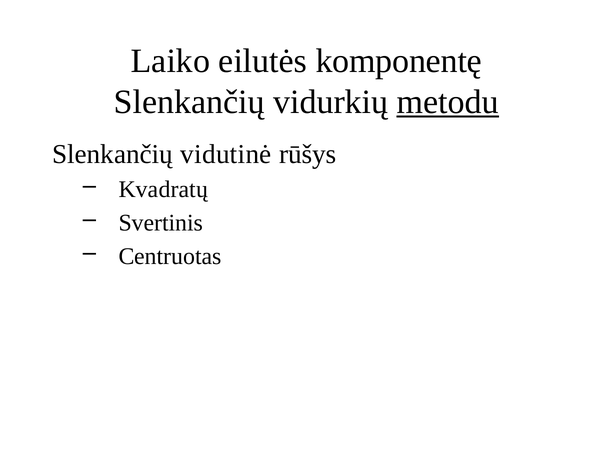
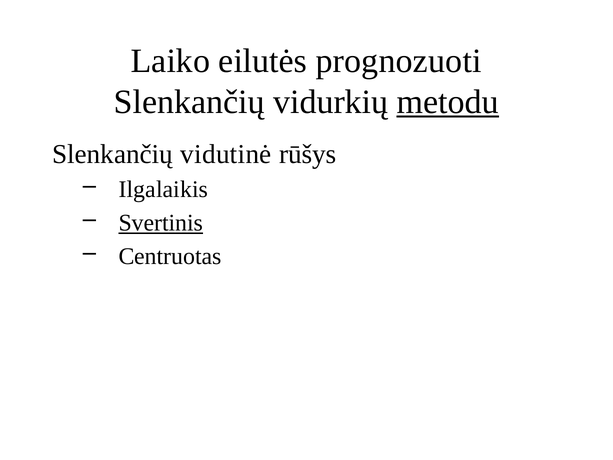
komponentę: komponentę -> prognozuoti
Kvadratų: Kvadratų -> Ilgalaikis
Svertinis underline: none -> present
